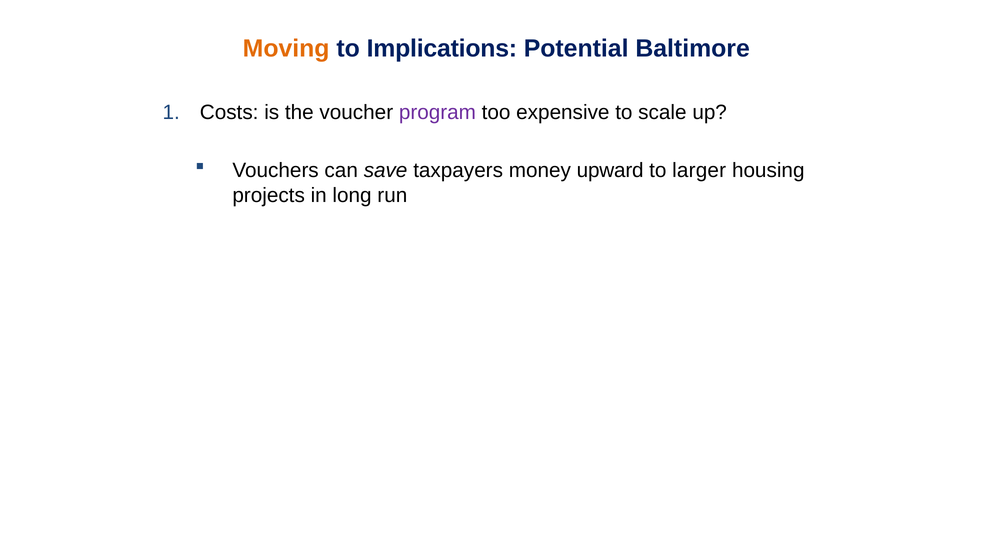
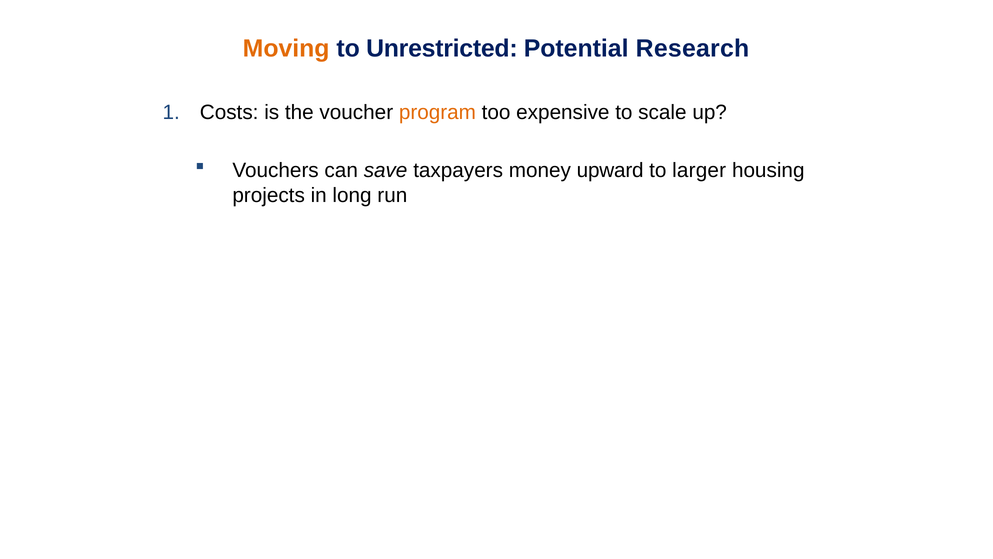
Implications: Implications -> Unrestricted
Baltimore: Baltimore -> Research
program colour: purple -> orange
